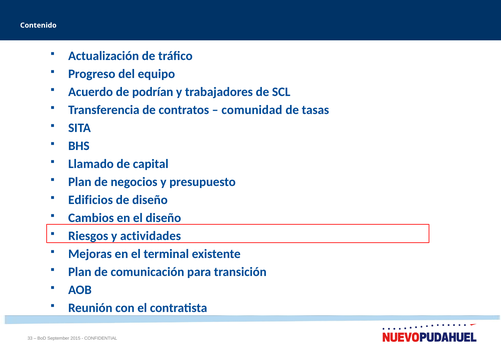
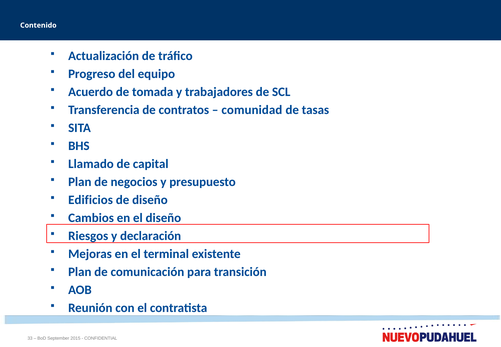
podrían: podrían -> tomada
actividades: actividades -> declaración
